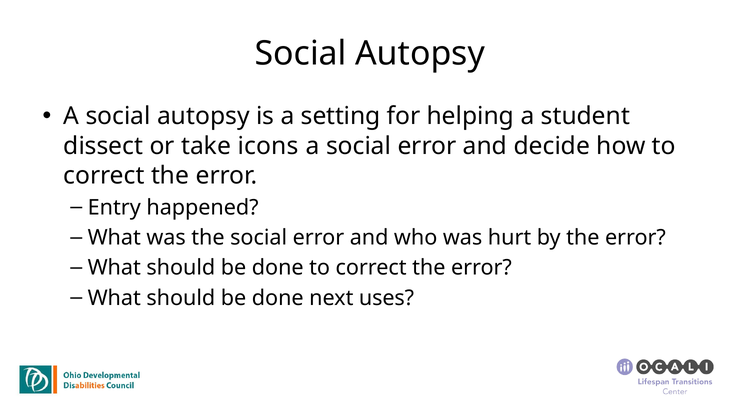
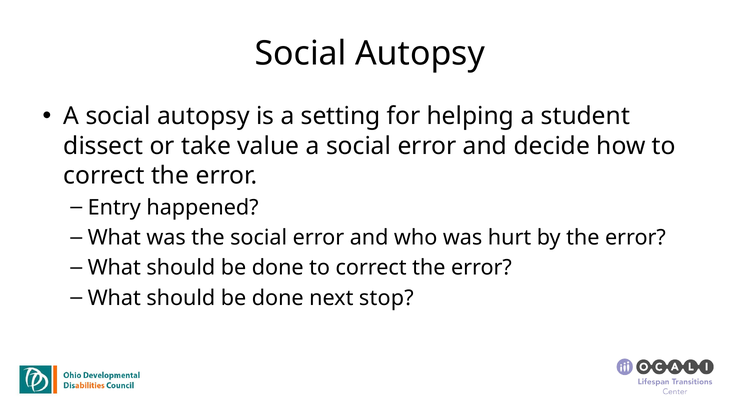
icons: icons -> value
uses: uses -> stop
